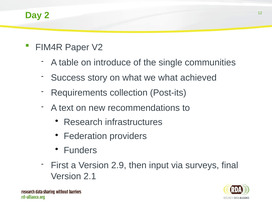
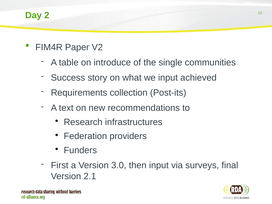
we what: what -> input
2.9: 2.9 -> 3.0
